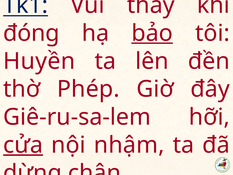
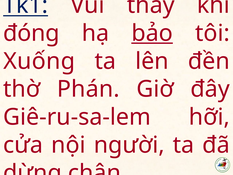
Huyền: Huyền -> Xuống
Phép: Phép -> Phán
cửa underline: present -> none
nhậm: nhậm -> người
